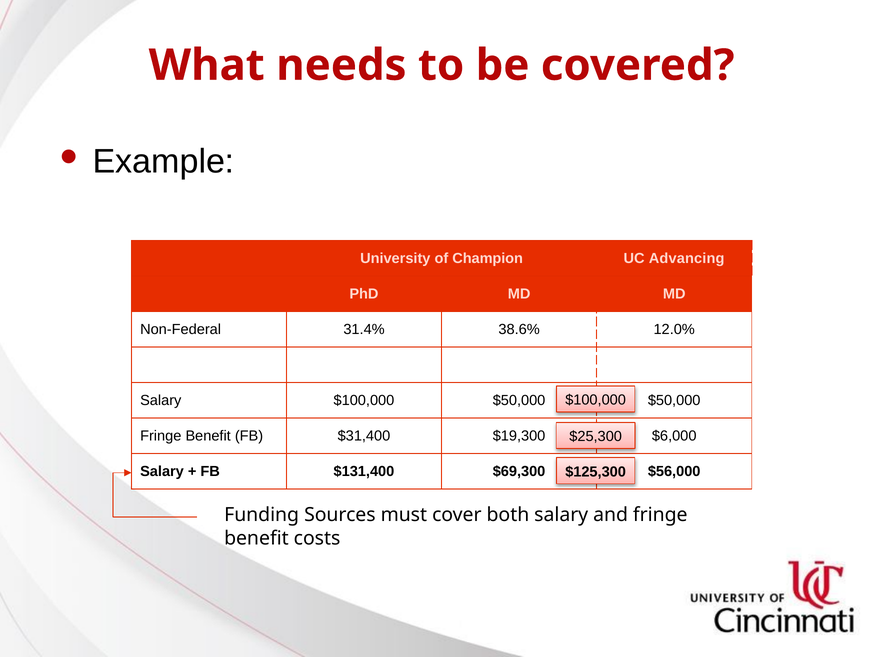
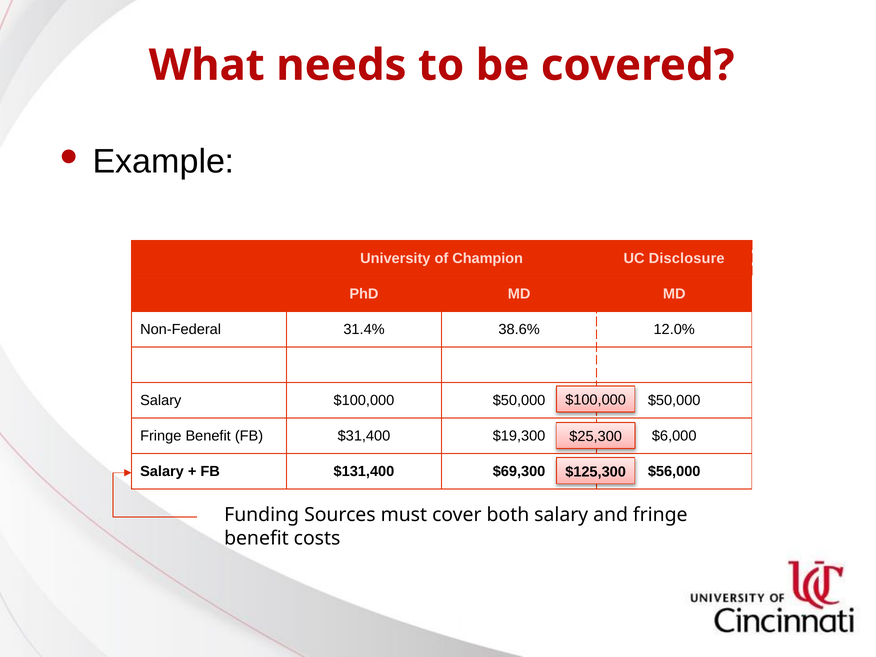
Advancing: Advancing -> Disclosure
